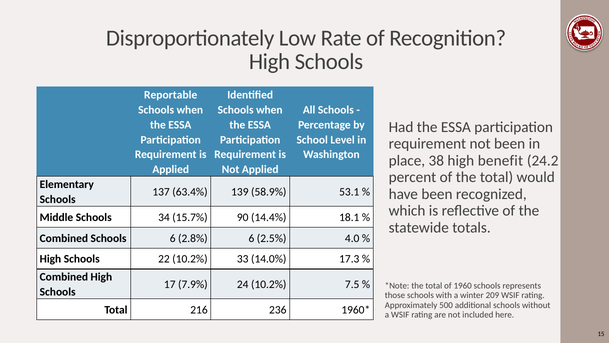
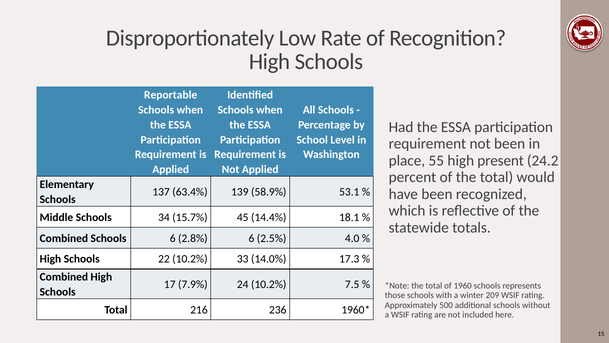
38: 38 -> 55
benefit: benefit -> present
90: 90 -> 45
